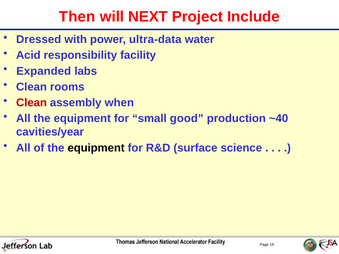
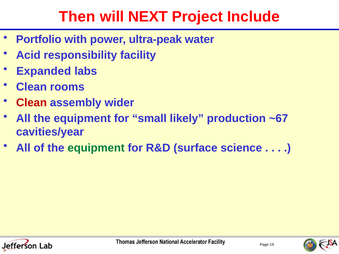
Dressed: Dressed -> Portfolio
ultra-data: ultra-data -> ultra-peak
when: when -> wider
good: good -> likely
~40: ~40 -> ~67
equipment at (96, 148) colour: black -> green
